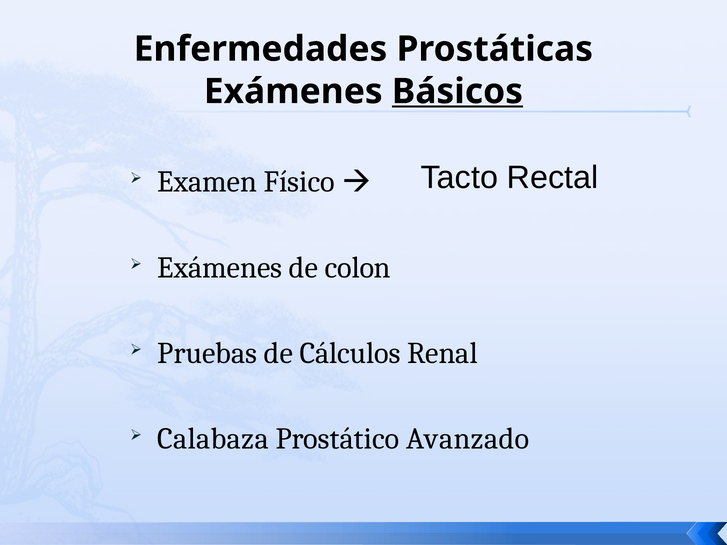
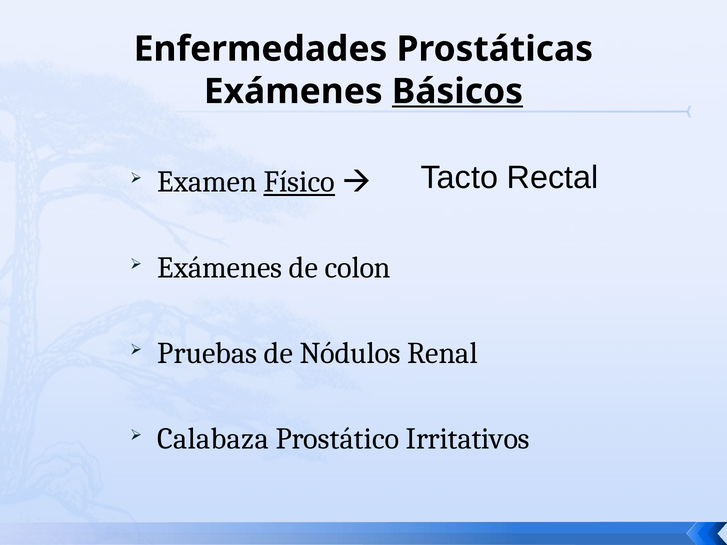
Físico underline: none -> present
Cálculos: Cálculos -> Nódulos
Avanzado: Avanzado -> Irritativos
